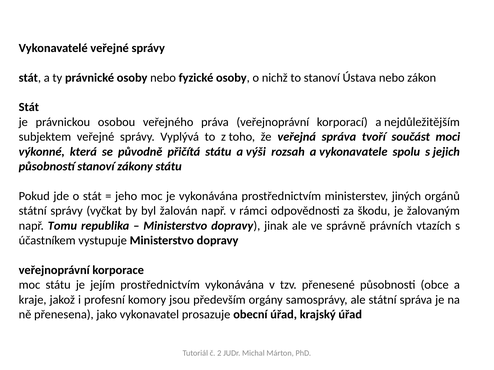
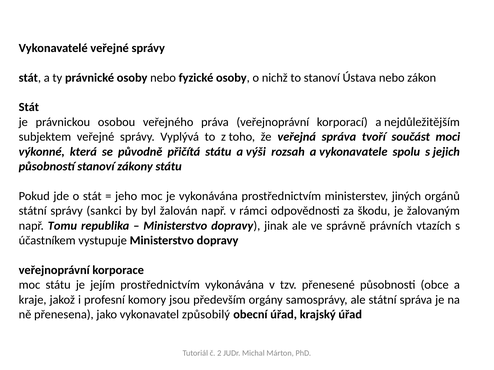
vyčkat: vyčkat -> sankci
prosazuje: prosazuje -> způsobilý
